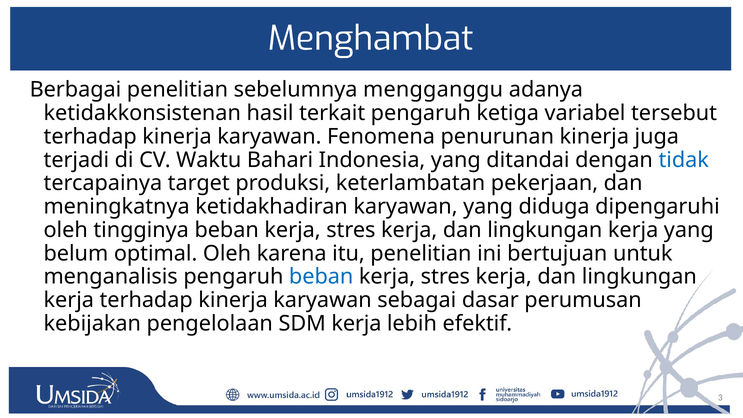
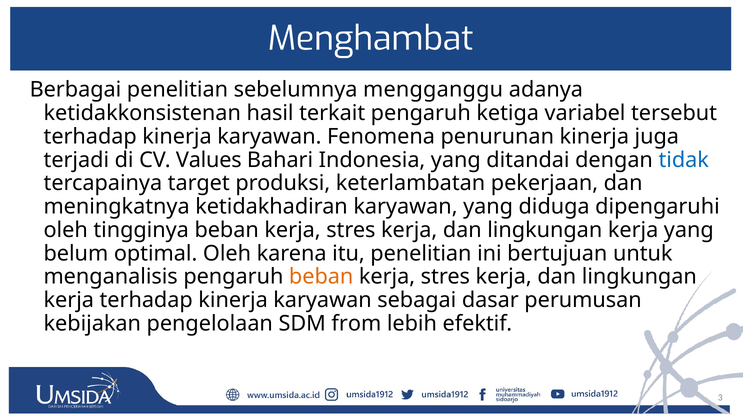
Waktu: Waktu -> Values
beban at (321, 277) colour: blue -> orange
SDM kerja: kerja -> from
